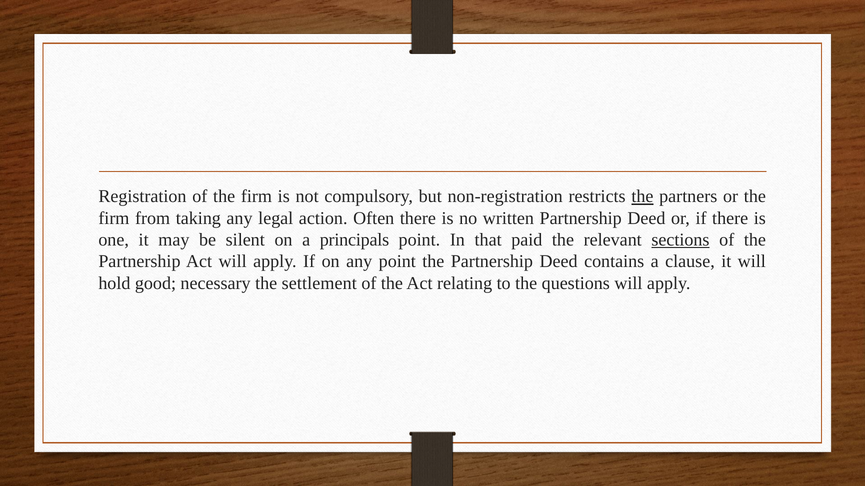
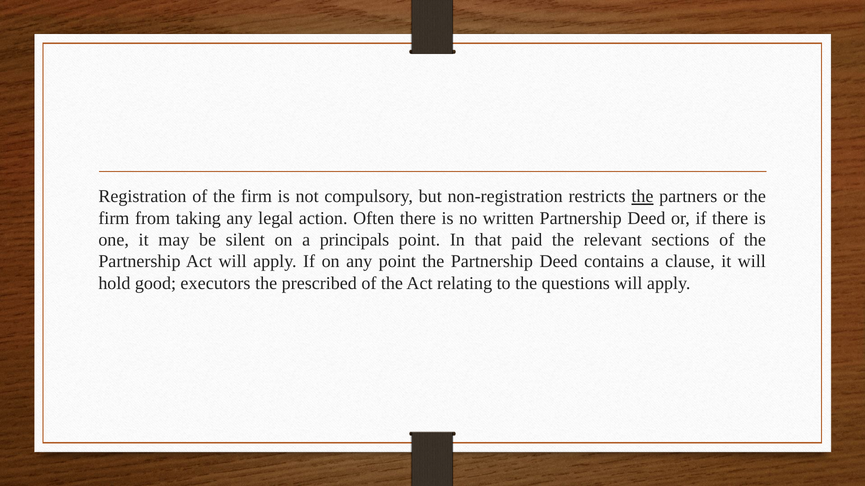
sections underline: present -> none
necessary: necessary -> executors
settlement: settlement -> prescribed
